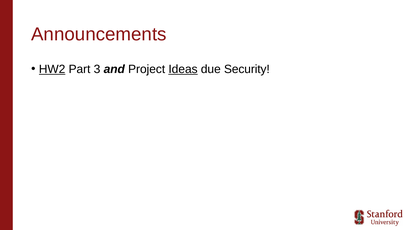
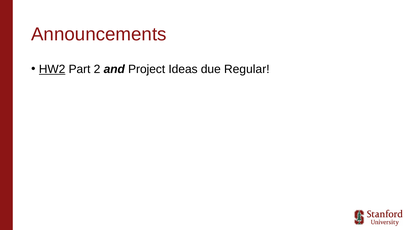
3: 3 -> 2
Ideas underline: present -> none
Security: Security -> Regular
